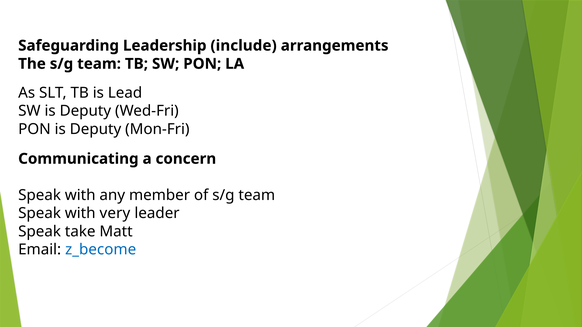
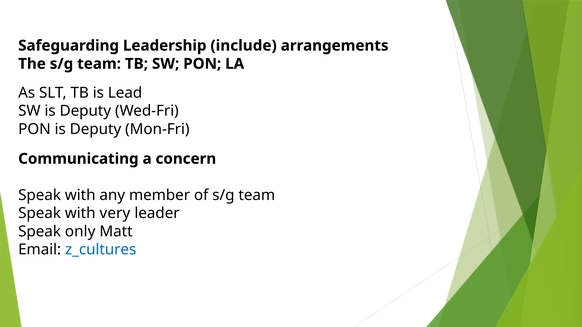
take: take -> only
z_become: z_become -> z_cultures
